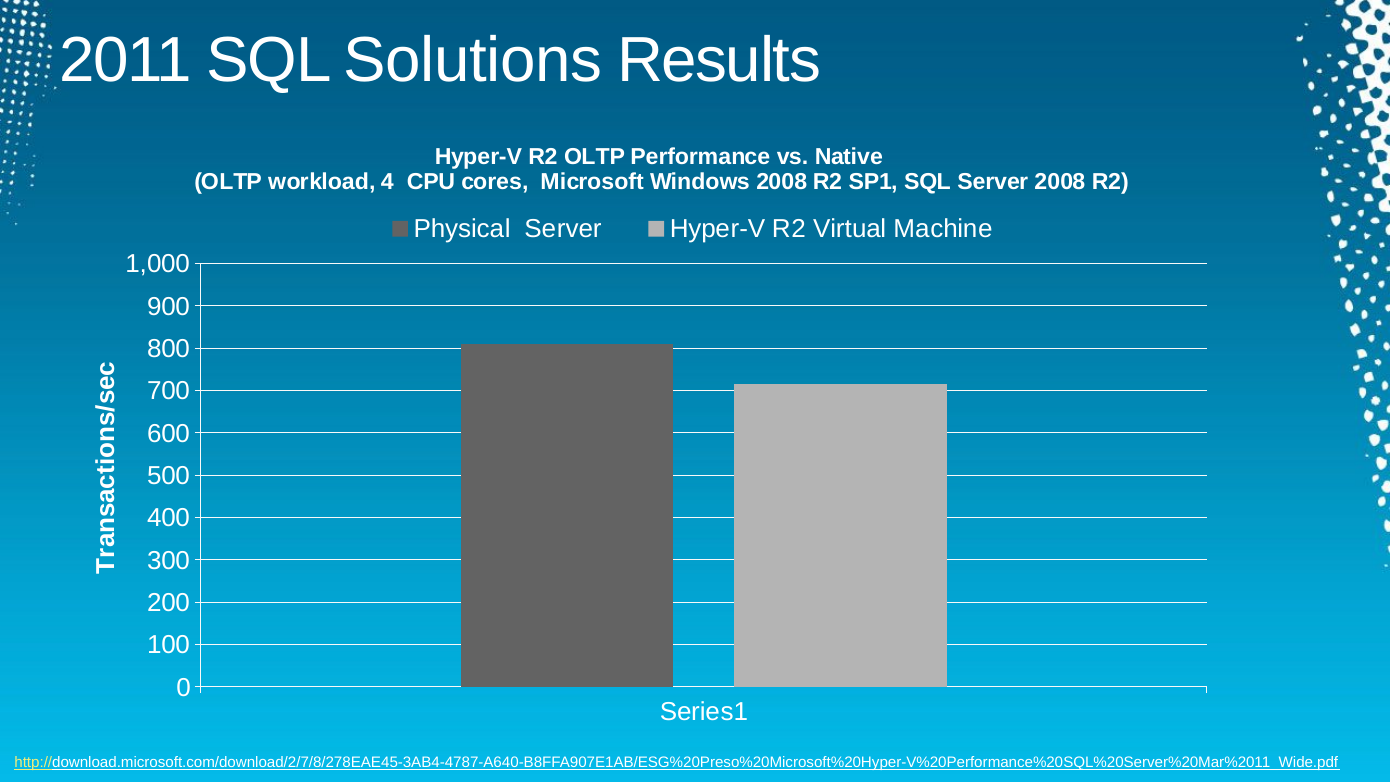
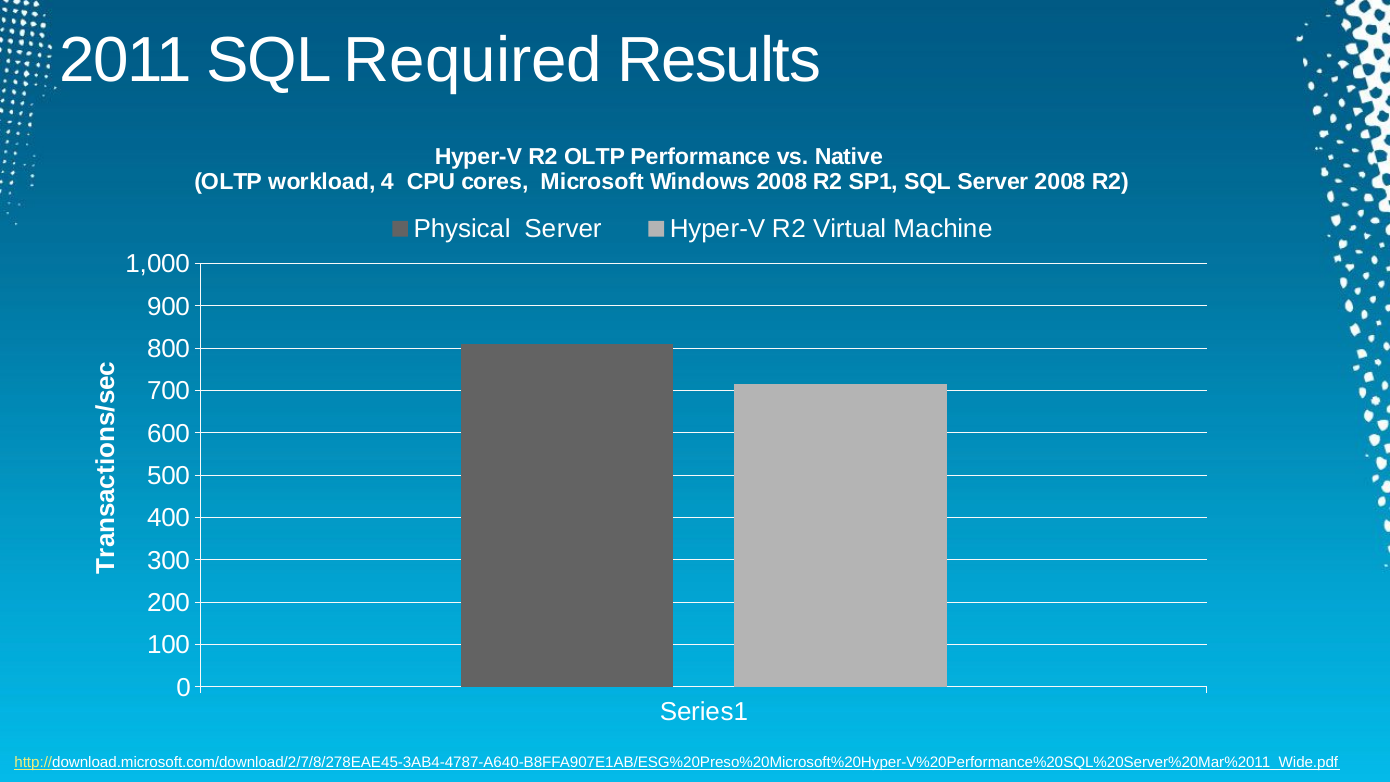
Solutions: Solutions -> Required
